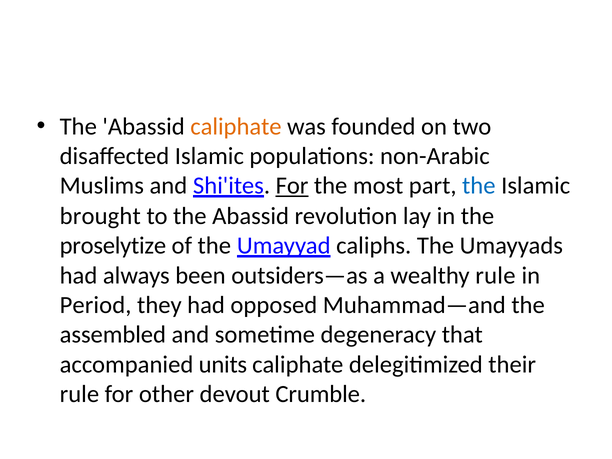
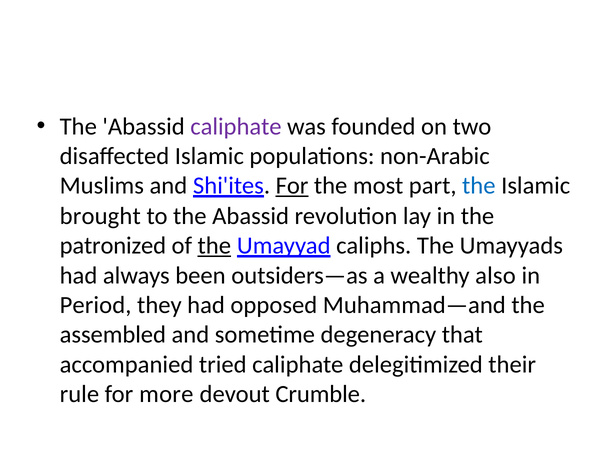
caliphate at (236, 127) colour: orange -> purple
proselytize: proselytize -> patronized
the at (214, 246) underline: none -> present
wealthy rule: rule -> also
units: units -> tried
other: other -> more
